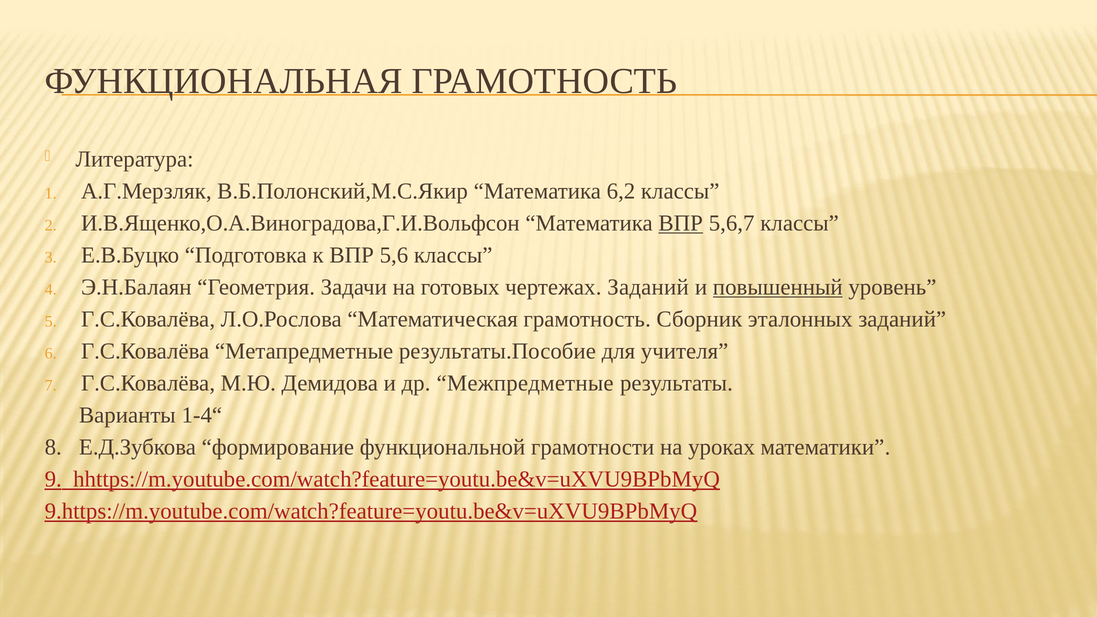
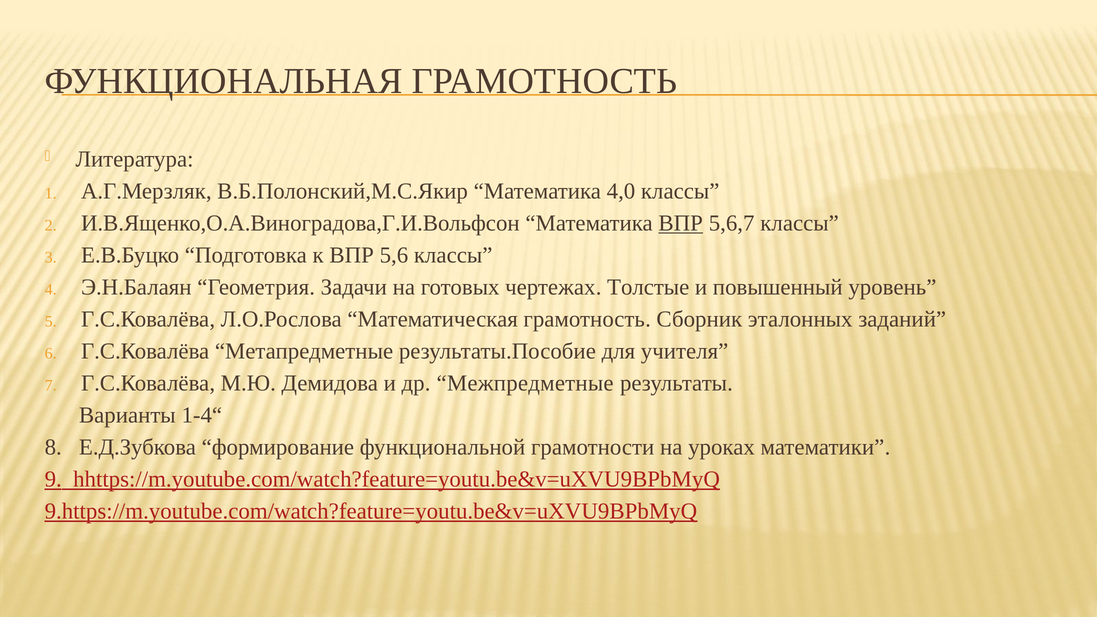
6,2: 6,2 -> 4,0
чертежах Заданий: Заданий -> Толстые
повышенный underline: present -> none
